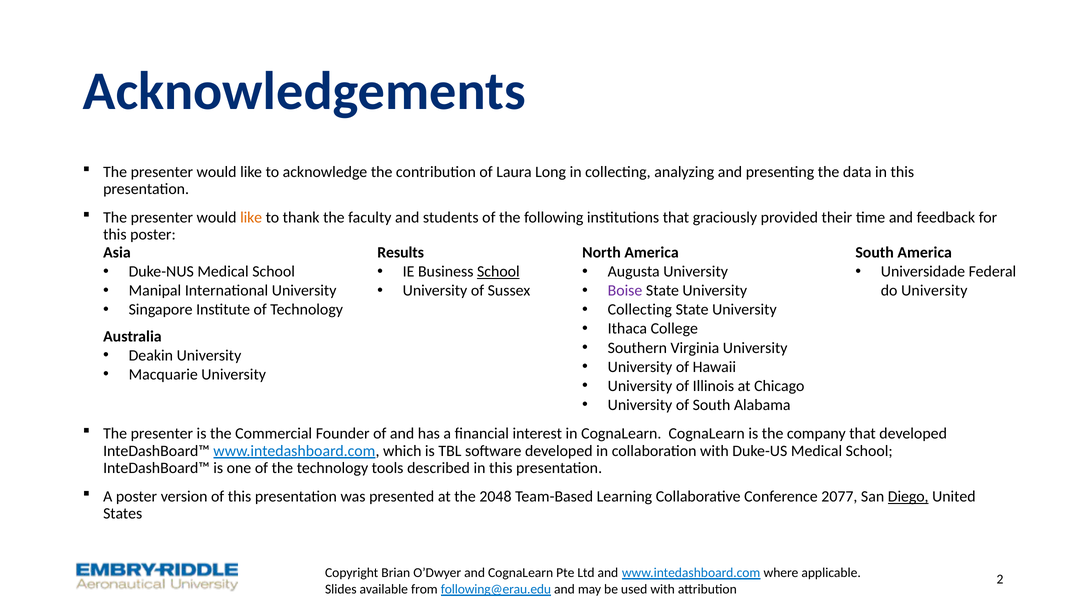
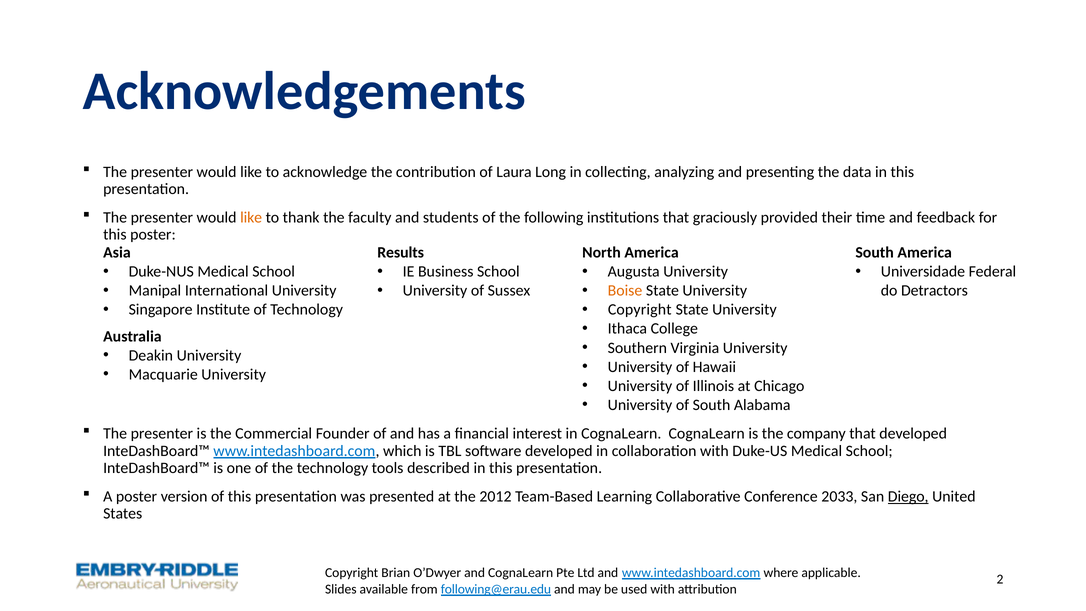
School at (498, 272) underline: present -> none
Boise colour: purple -> orange
do University: University -> Detractors
Collecting at (640, 310): Collecting -> Copyright
2048: 2048 -> 2012
2077: 2077 -> 2033
